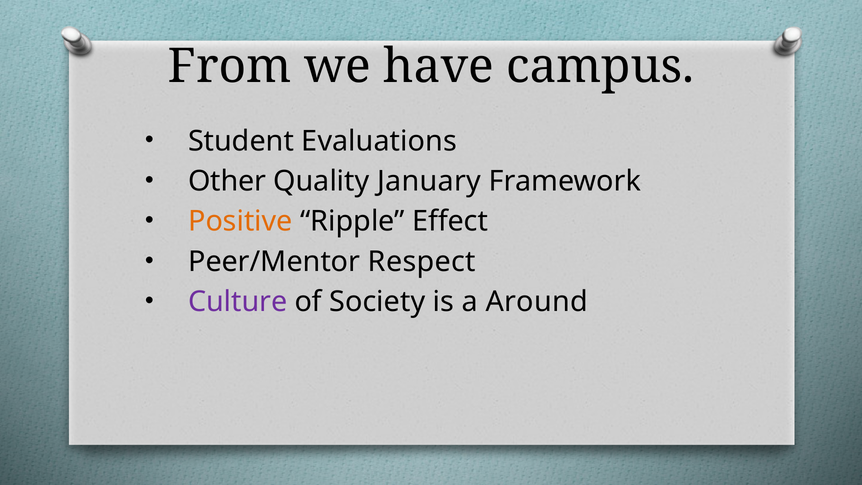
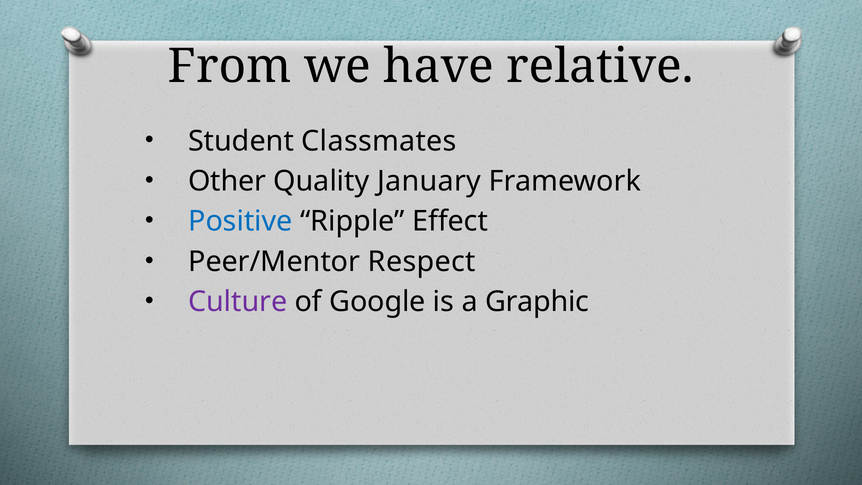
campus: campus -> relative
Evaluations: Evaluations -> Classmates
Positive colour: orange -> blue
Society: Society -> Google
Around: Around -> Graphic
